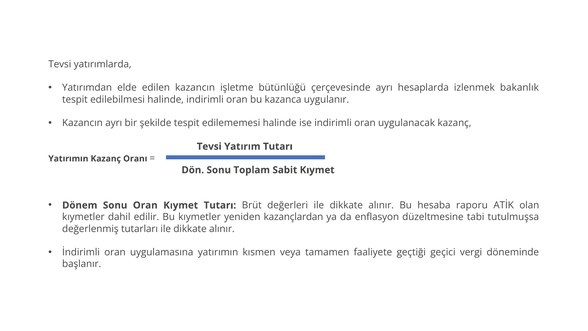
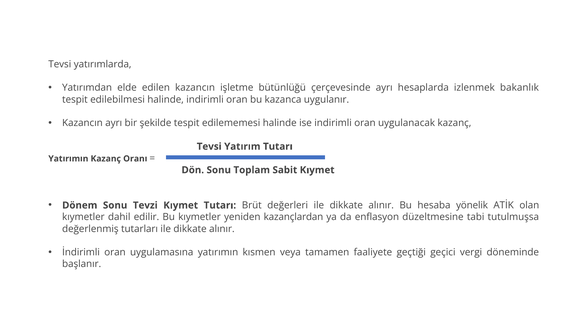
Sonu Oran: Oran -> Tevzi
raporu: raporu -> yönelik
